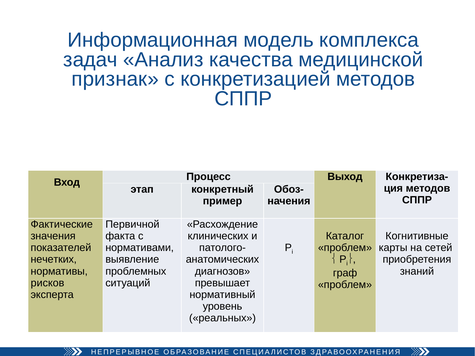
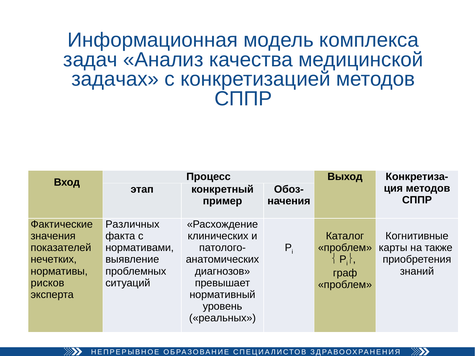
признак: признак -> задачах
Первичной: Первичной -> Различных
сетей: сетей -> также
